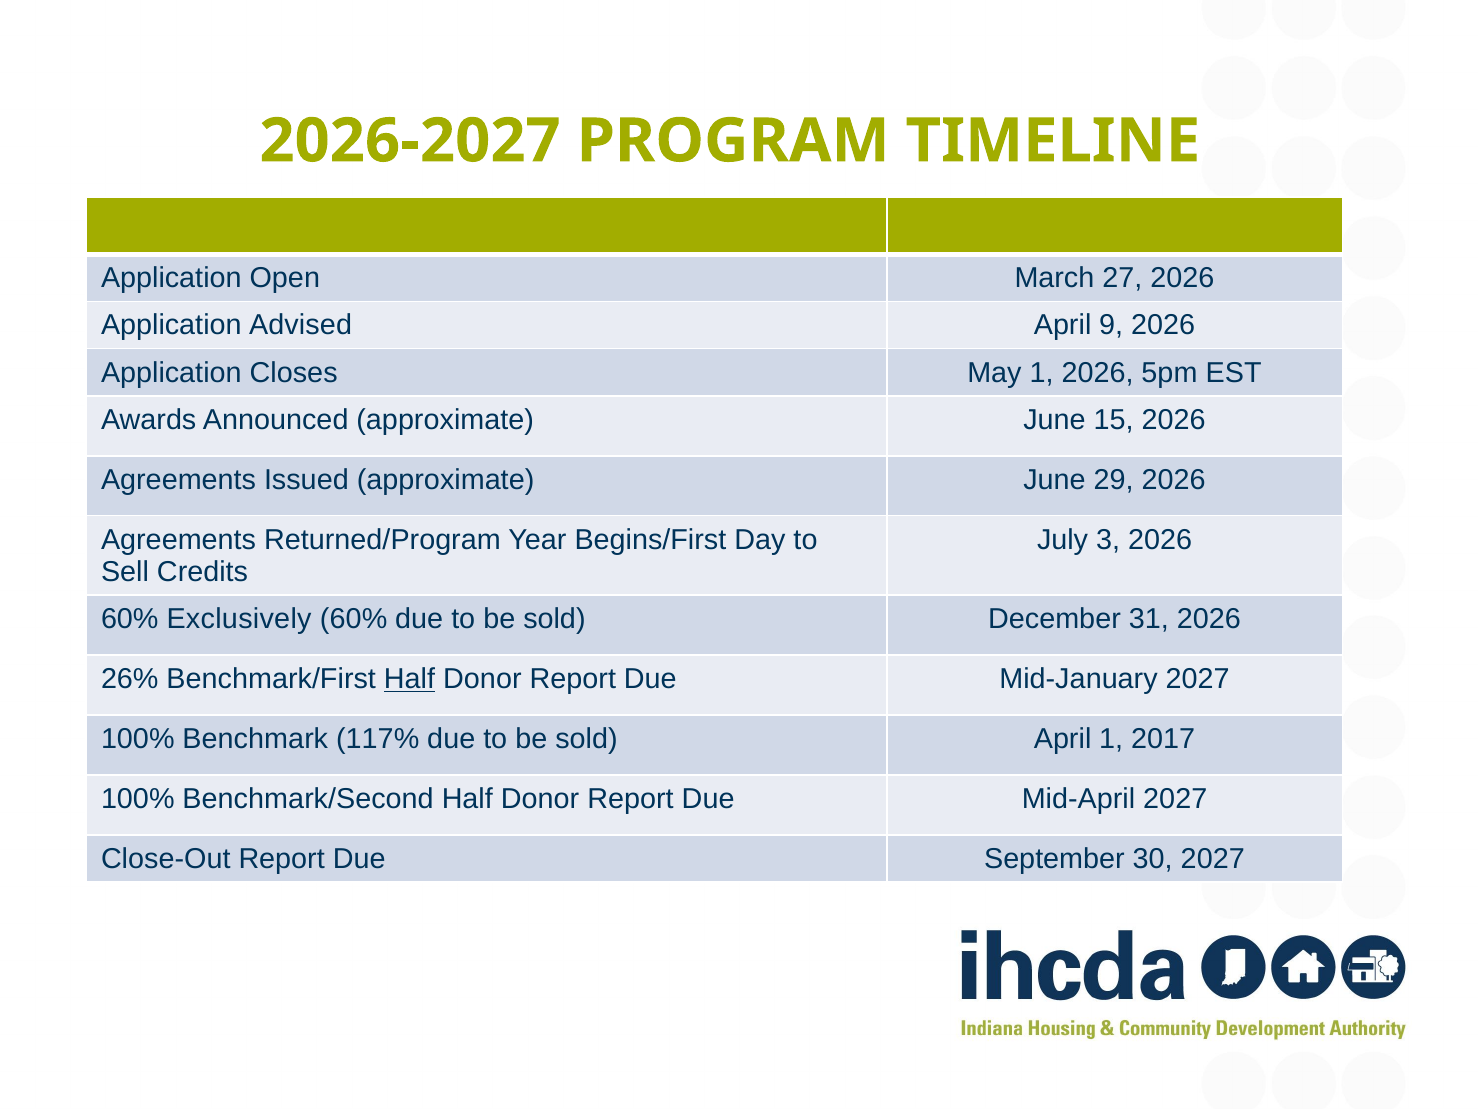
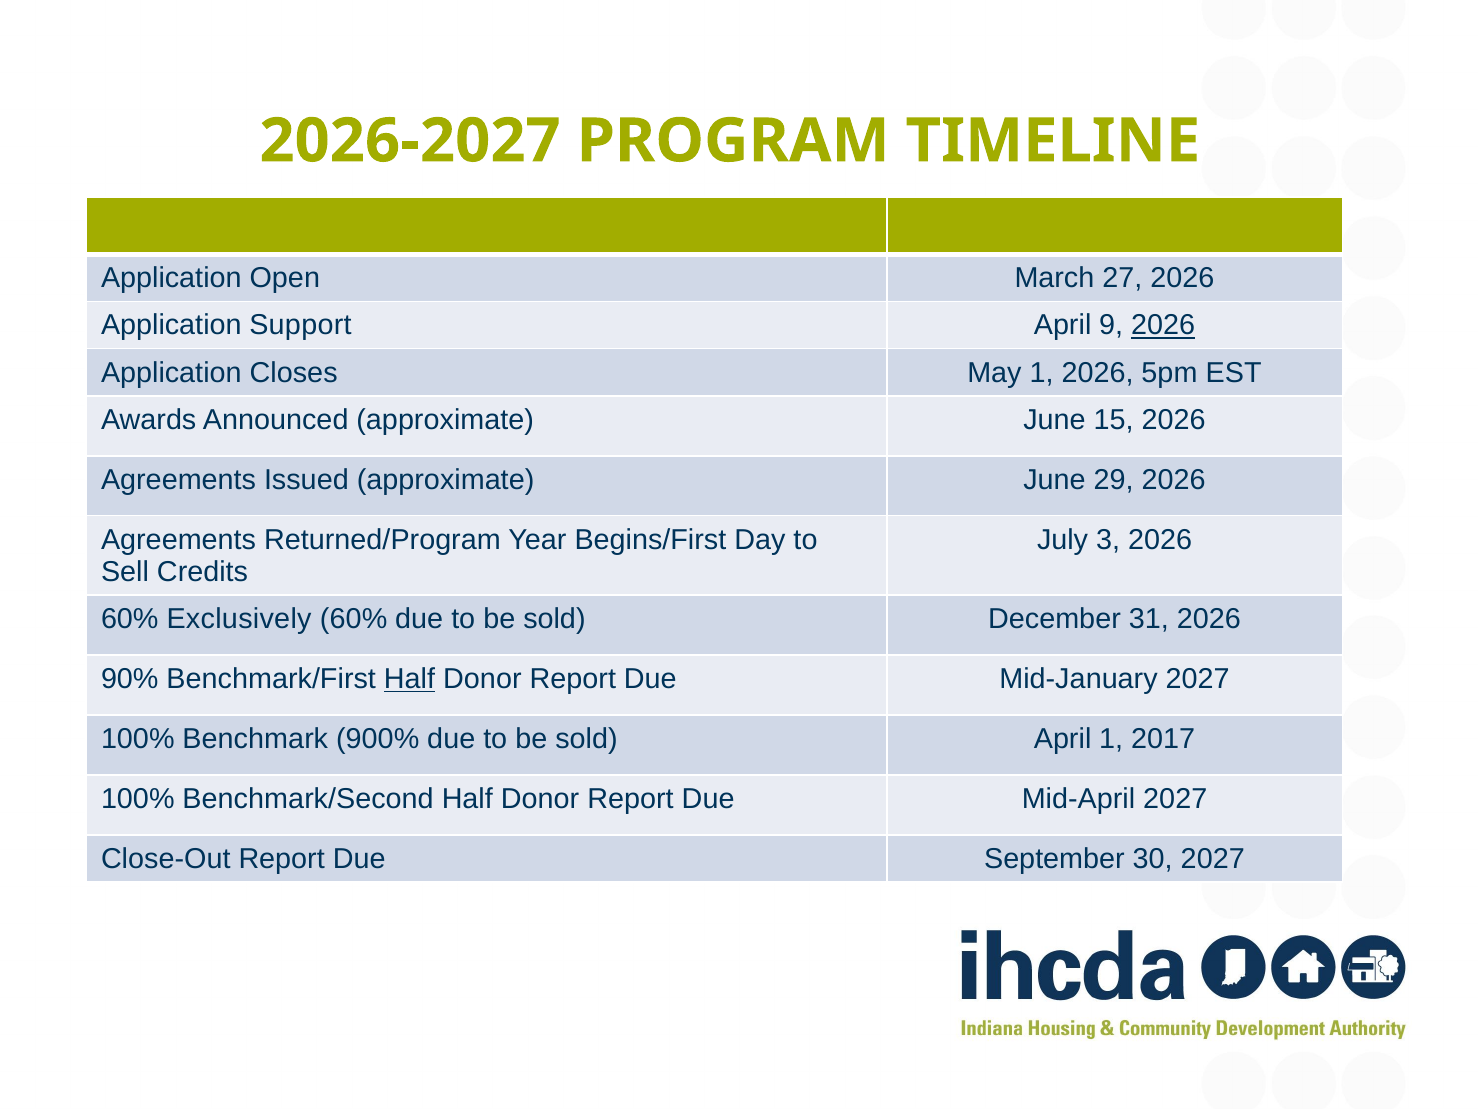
Advised: Advised -> Support
2026 at (1163, 325) underline: none -> present
26%: 26% -> 90%
117%: 117% -> 900%
